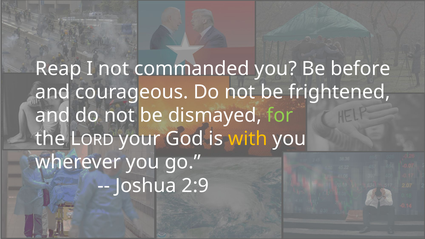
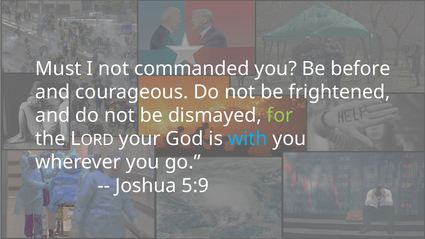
Reap: Reap -> Must
with colour: yellow -> light blue
2:9: 2:9 -> 5:9
